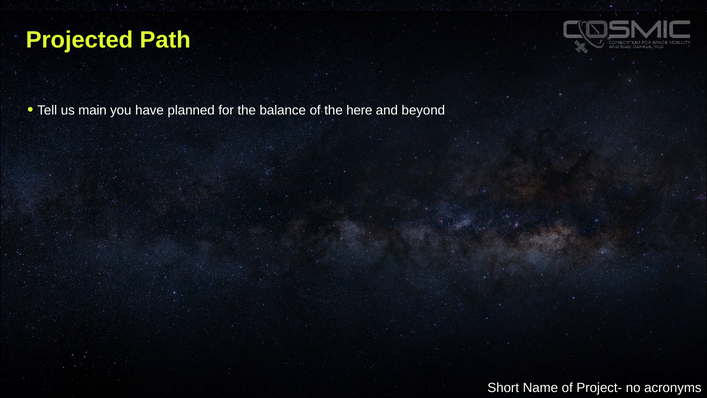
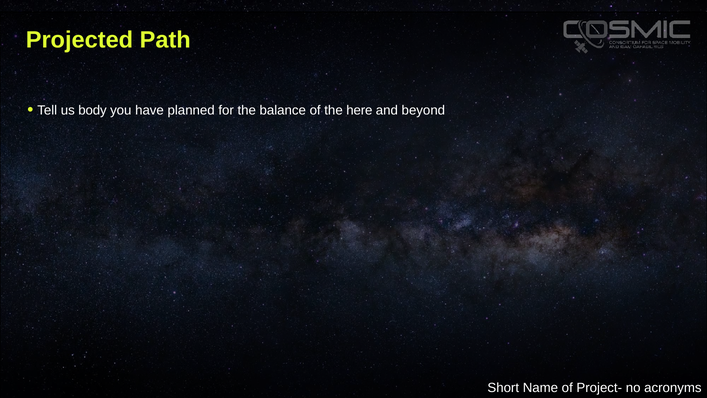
main: main -> body
